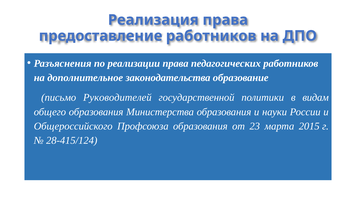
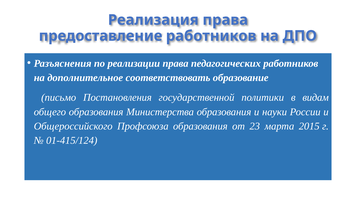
законодательства: законодательства -> соответствовать
Руководителей: Руководителей -> Постановления
28-415/124: 28-415/124 -> 01-415/124
